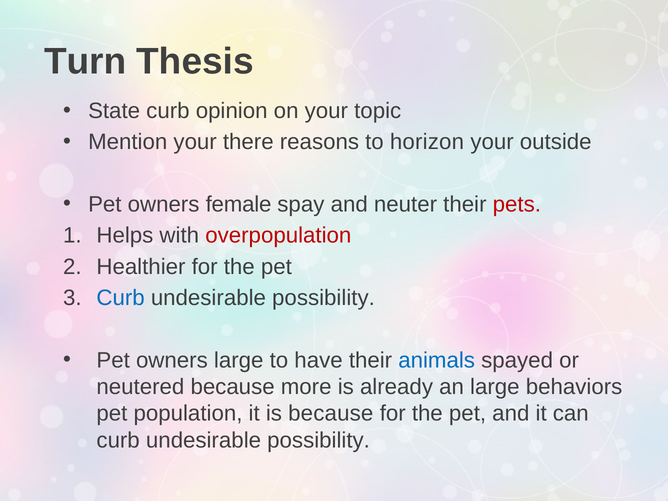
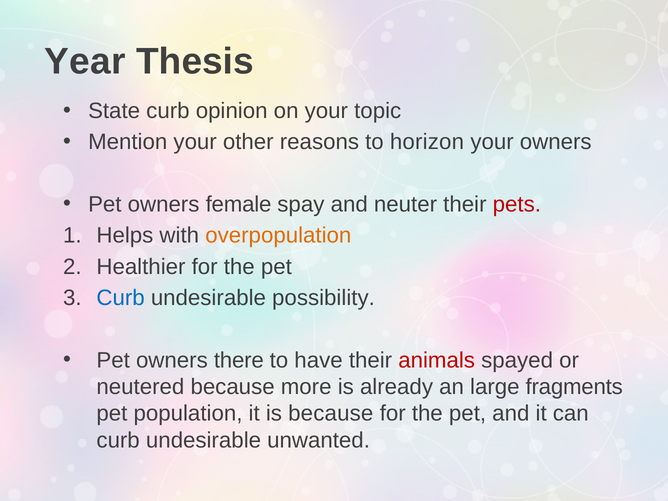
Turn: Turn -> Year
there: there -> other
your outside: outside -> owners
overpopulation colour: red -> orange
owners large: large -> there
animals colour: blue -> red
behaviors: behaviors -> fragments
possibility at (319, 440): possibility -> unwanted
